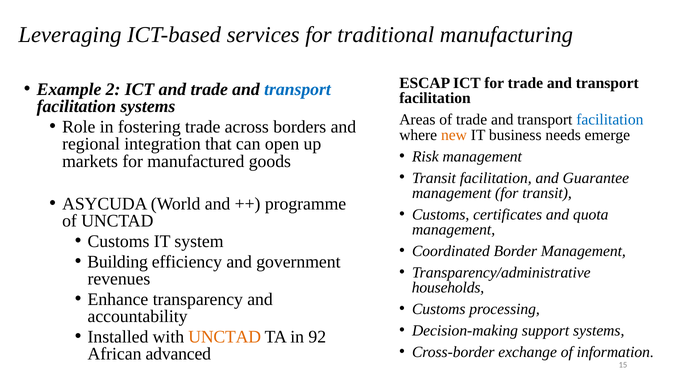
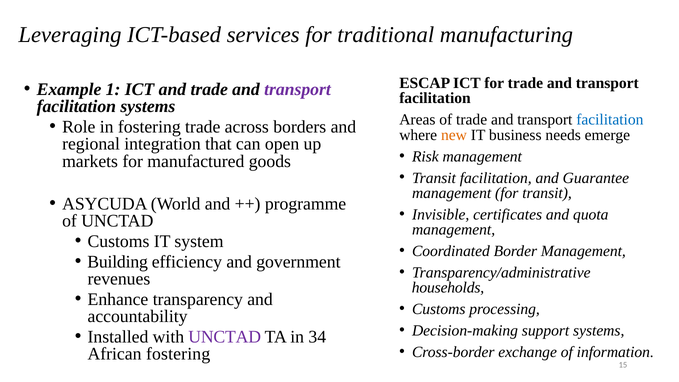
2: 2 -> 1
transport at (297, 89) colour: blue -> purple
Customs at (441, 214): Customs -> Invisible
UNCTAD at (225, 337) colour: orange -> purple
92: 92 -> 34
African advanced: advanced -> fostering
